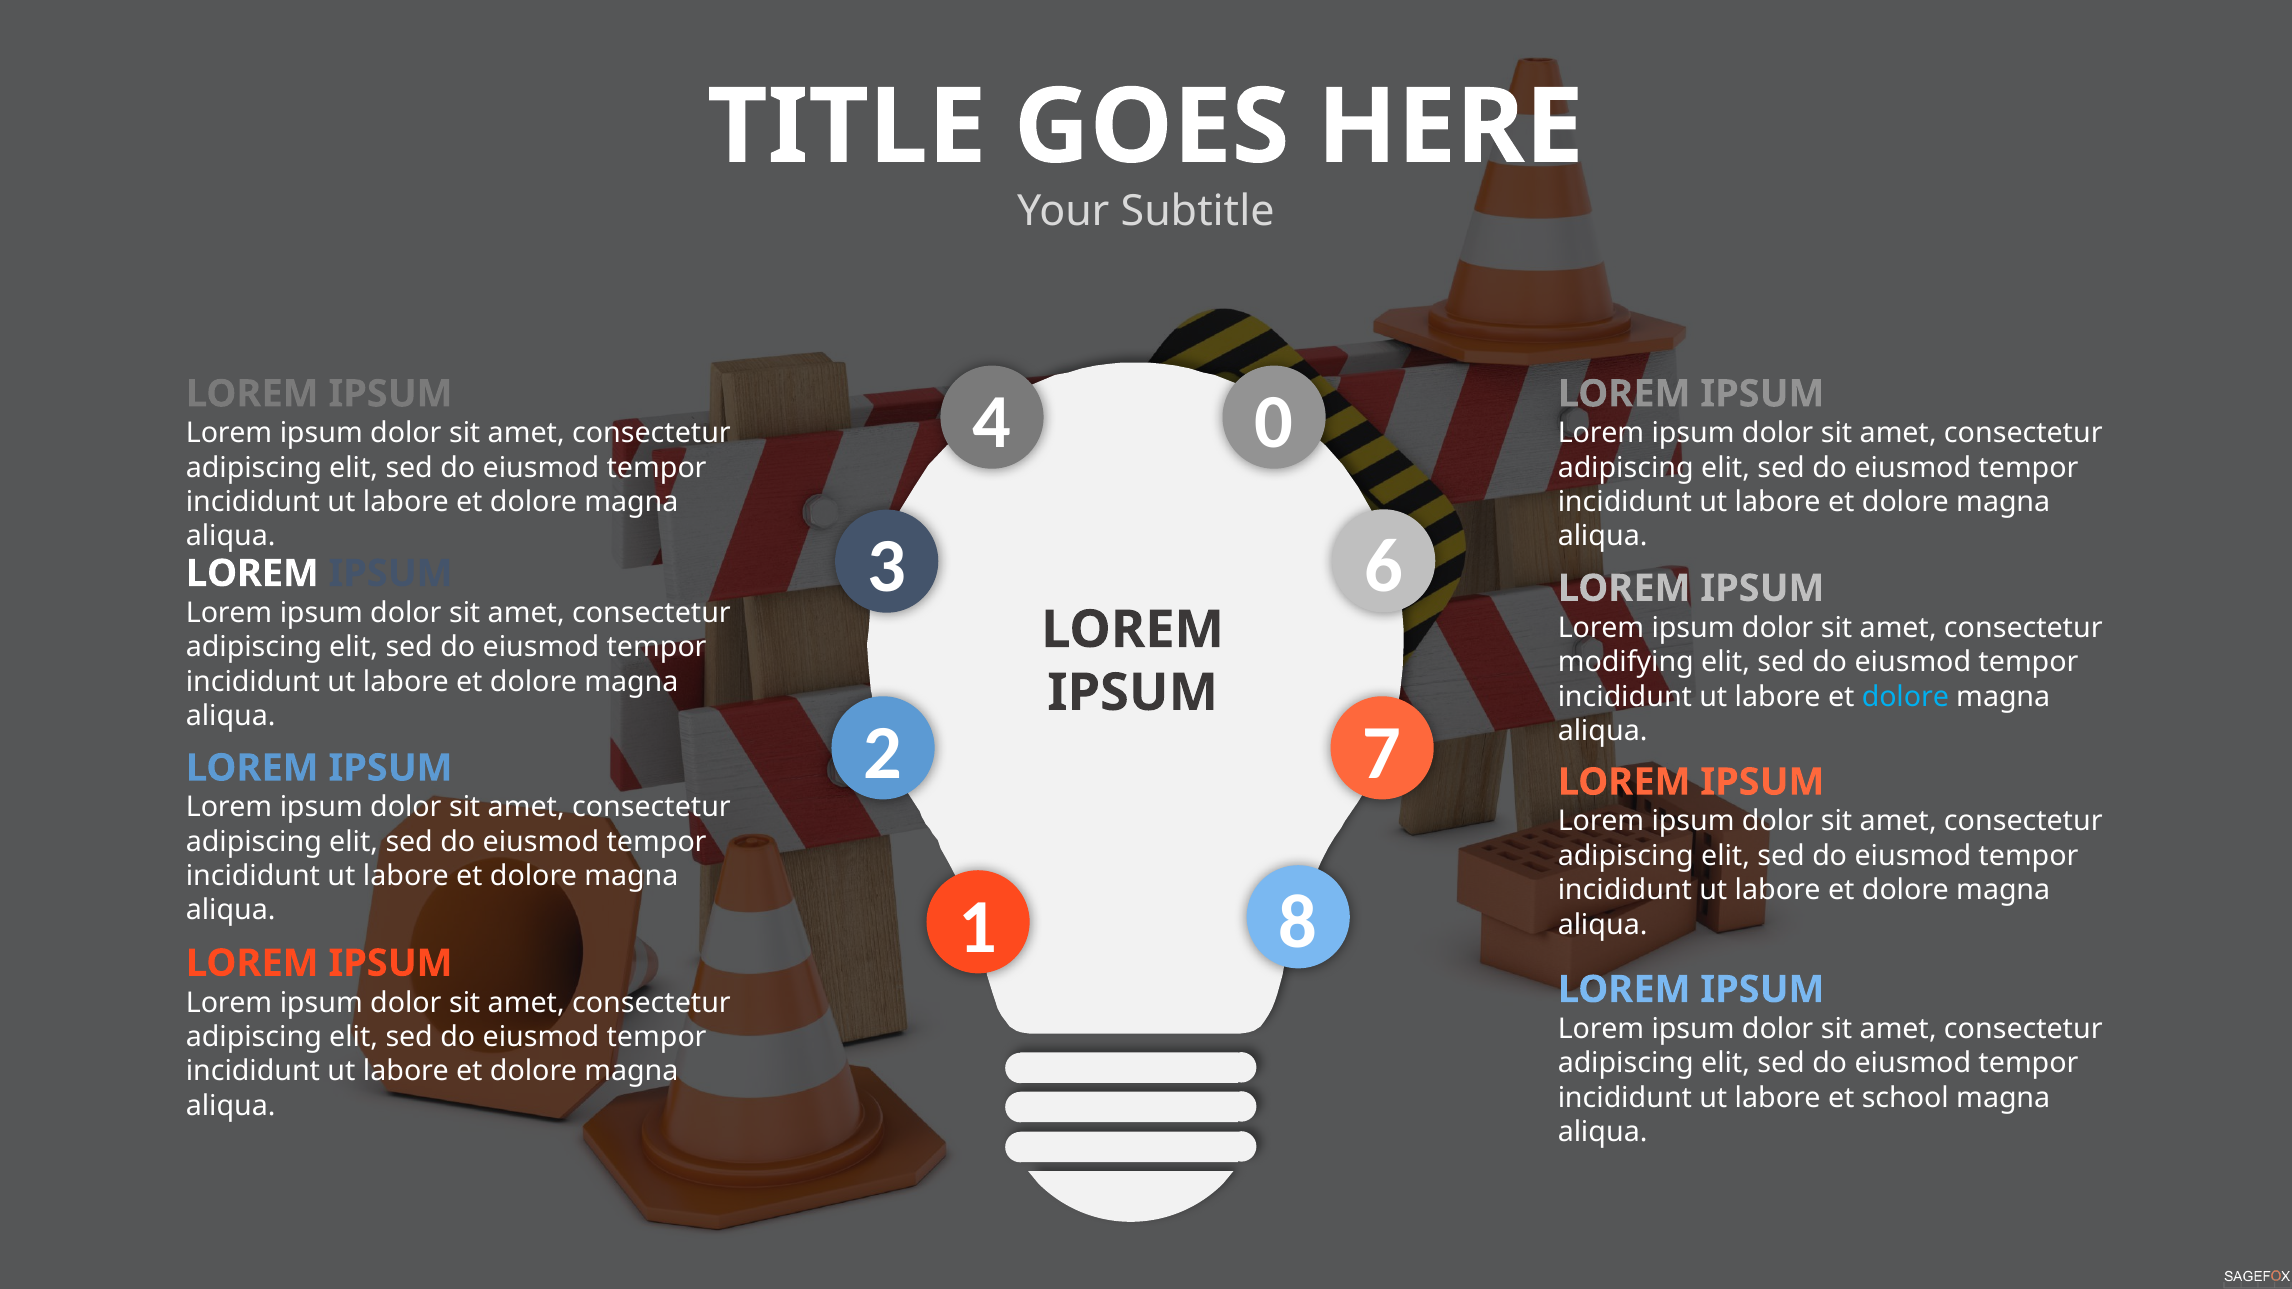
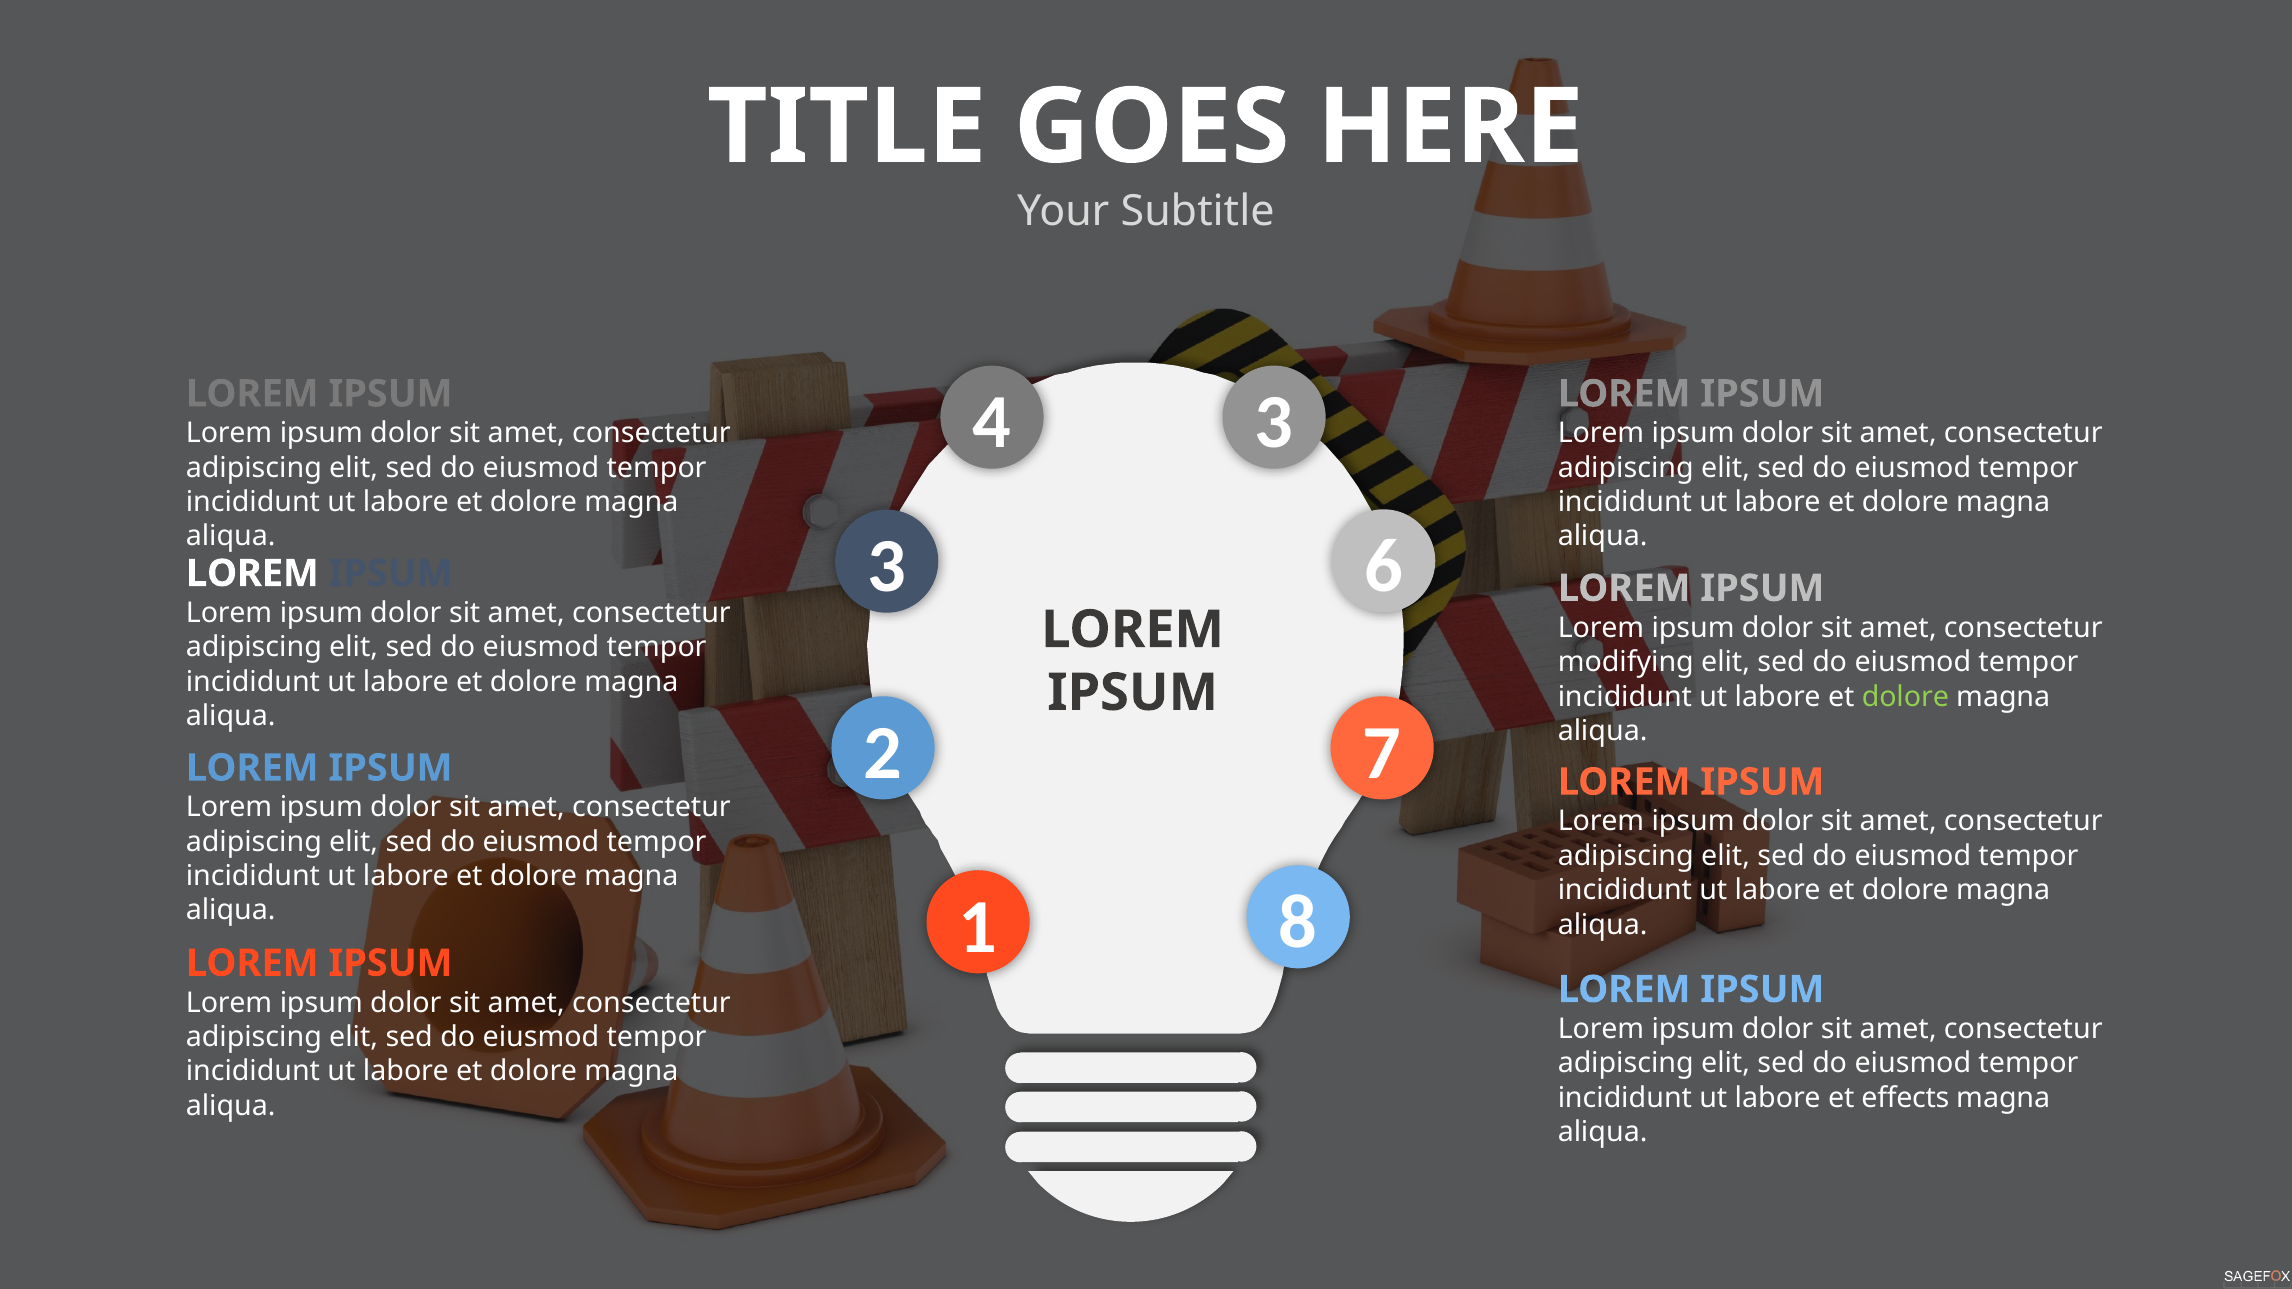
4 0: 0 -> 3
dolore at (1905, 697) colour: light blue -> light green
school: school -> effects
